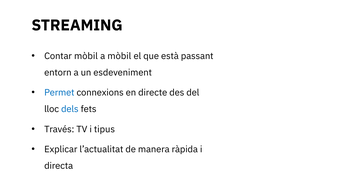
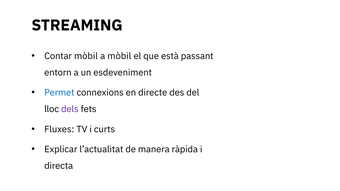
dels colour: blue -> purple
Través: Través -> Fluxes
tipus: tipus -> curts
